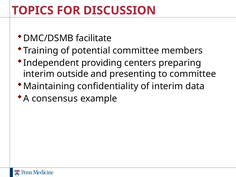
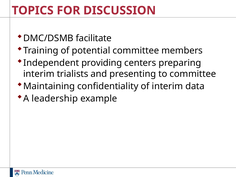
outside: outside -> trialists
consensus: consensus -> leadership
